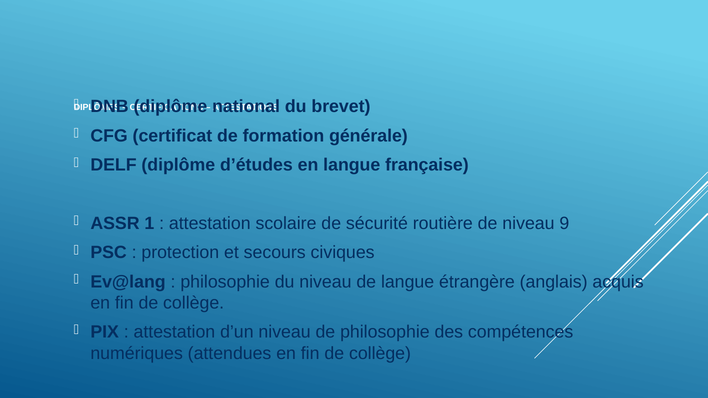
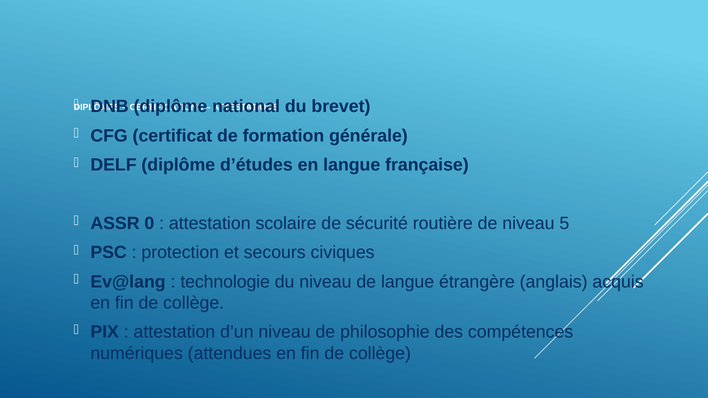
1: 1 -> 0
9: 9 -> 5
philosophie at (225, 282): philosophie -> technologie
